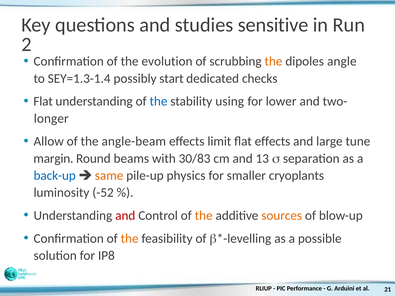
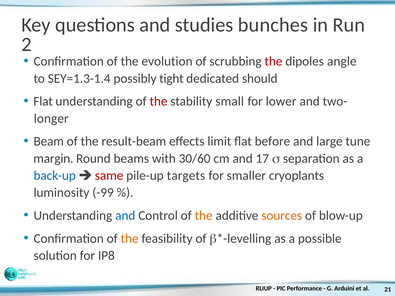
sensitive: sensitive -> bunches
the at (273, 61) colour: orange -> red
start: start -> tight
checks: checks -> should
the at (158, 101) colour: blue -> red
using: using -> small
Allow: Allow -> Beam
angle-beam: angle-beam -> result-beam
flat effects: effects -> before
30/83: 30/83 -> 30/60
13: 13 -> 17
same colour: orange -> red
physics: physics -> targets
-52: -52 -> -99
and at (125, 216) colour: red -> blue
